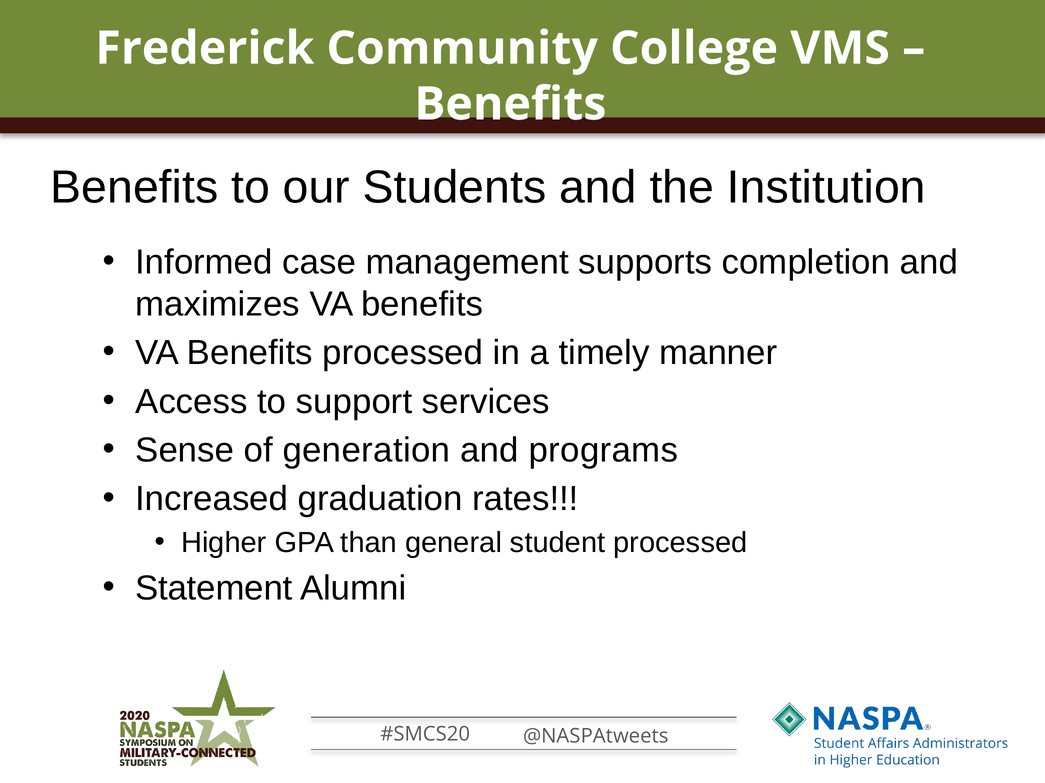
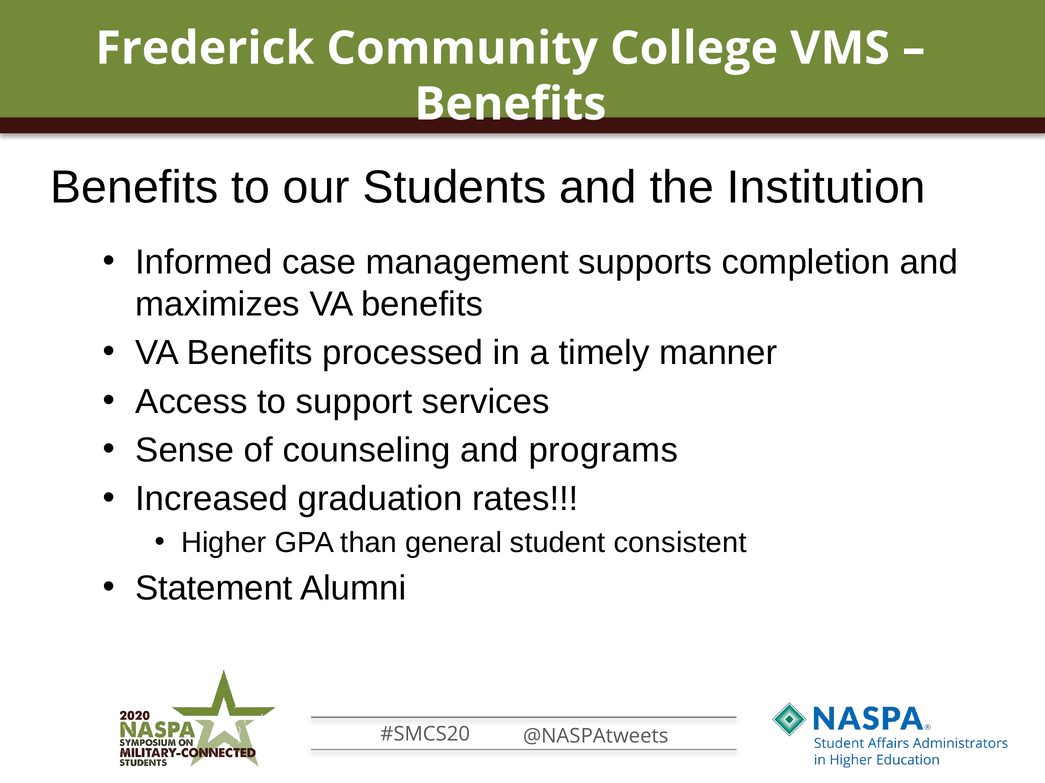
generation: generation -> counseling
student processed: processed -> consistent
